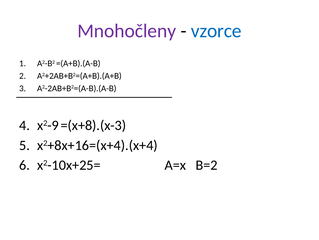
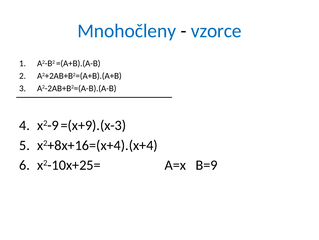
Mnohočleny colour: purple -> blue
=(x+8).(x-3: =(x+8).(x-3 -> =(x+9).(x-3
B=2: B=2 -> B=9
